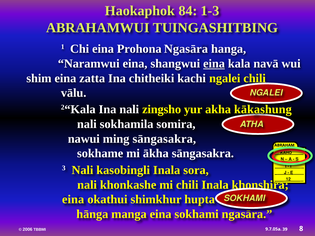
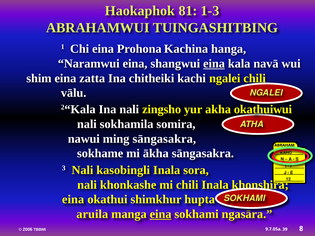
84: 84 -> 81
Prohona Ngasāra: Ngasāra -> Kachina
kākashung: kākashung -> okathuiwui
hānga: hānga -> aruila
eina at (161, 214) underline: none -> present
